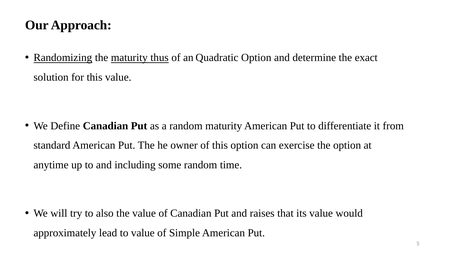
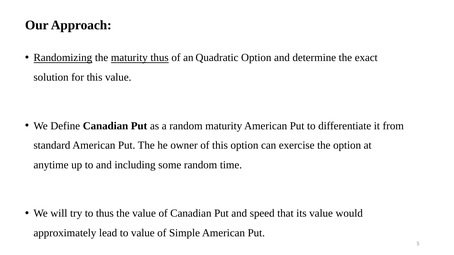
to also: also -> thus
raises: raises -> speed
